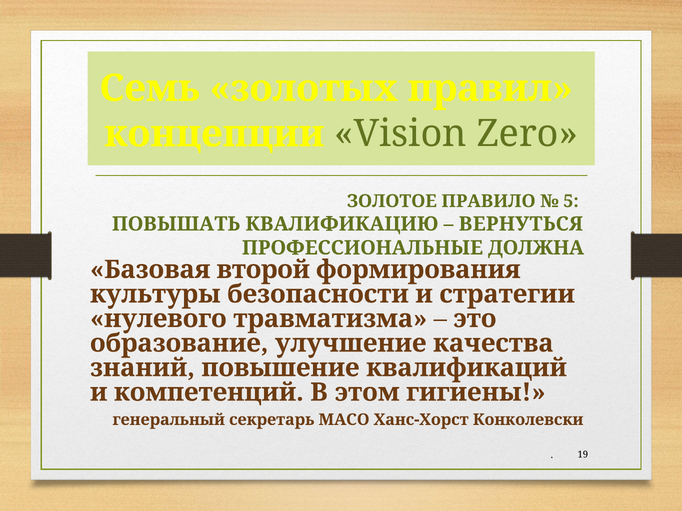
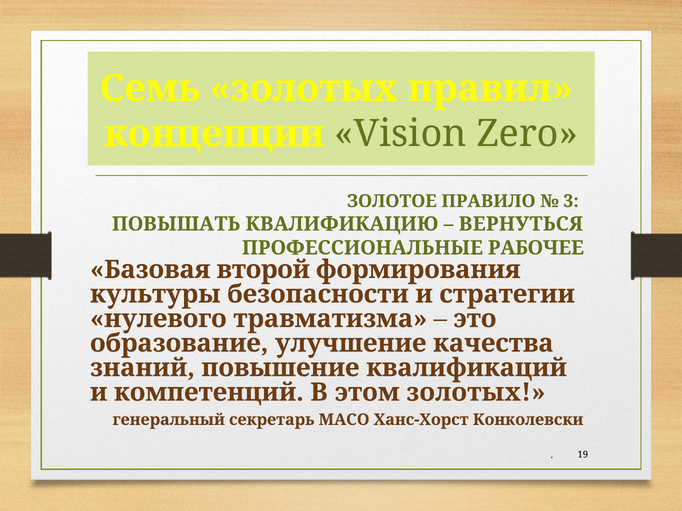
5: 5 -> 3
ДОЛЖНА: ДОЛЖНА -> РАБОЧЕЕ
этом гигиены: гигиены -> золотых
